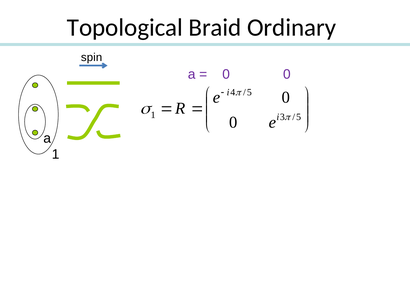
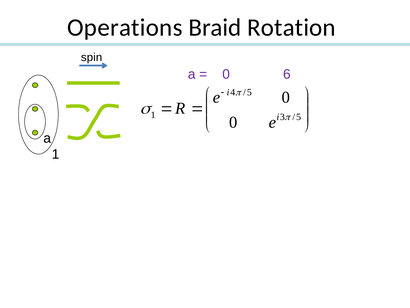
Topological: Topological -> Operations
Ordinary: Ordinary -> Rotation
0 at (287, 74): 0 -> 6
